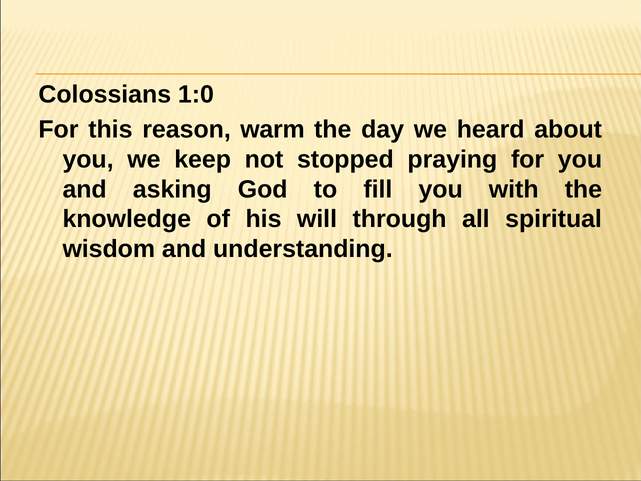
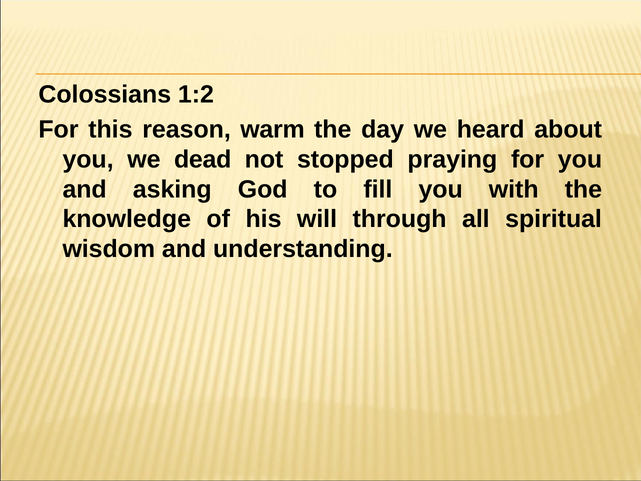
1:0: 1:0 -> 1:2
keep: keep -> dead
